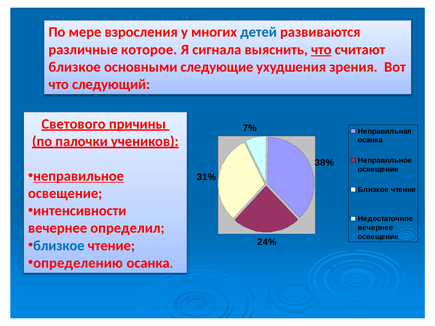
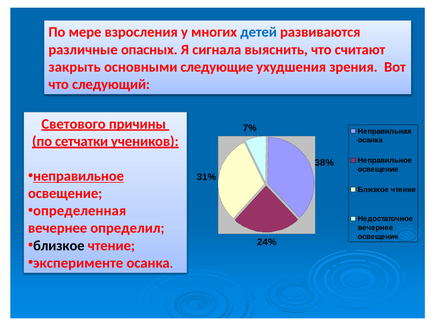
которое: которое -> опасных
что at (321, 50) underline: present -> none
близкое at (75, 67): близкое -> закрыть
палочки: палочки -> сетчатки
интенсивности: интенсивности -> определенная
близкое at (59, 246) colour: blue -> black
определению: определению -> эксперименте
